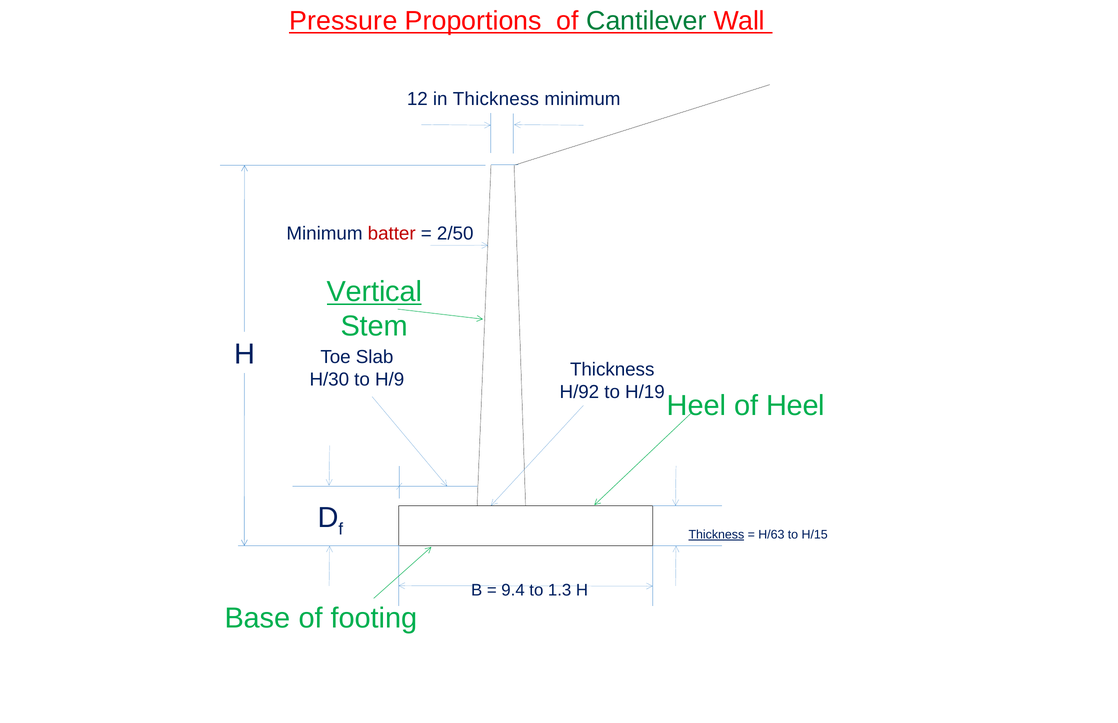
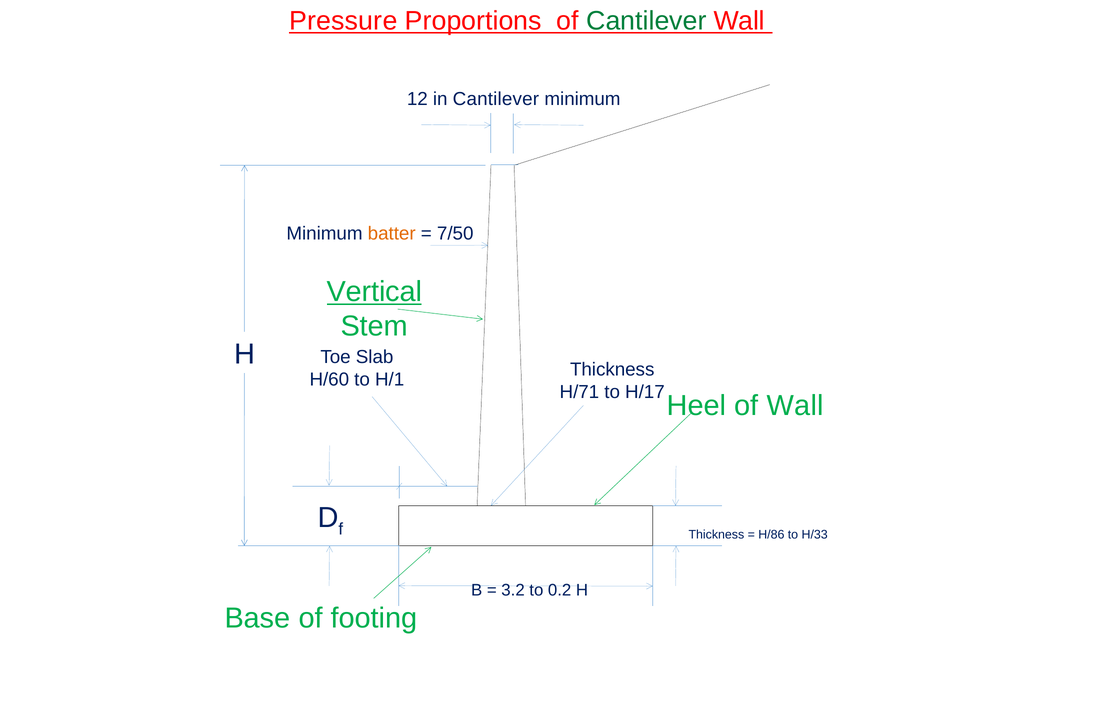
in Thickness: Thickness -> Cantilever
batter colour: red -> orange
2/50: 2/50 -> 7/50
H/30: H/30 -> H/60
H/9: H/9 -> H/1
H/92: H/92 -> H/71
H/19: H/19 -> H/17
of Heel: Heel -> Wall
Thickness at (716, 535) underline: present -> none
H/63: H/63 -> H/86
H/15: H/15 -> H/33
9.4: 9.4 -> 3.2
1.3: 1.3 -> 0.2
